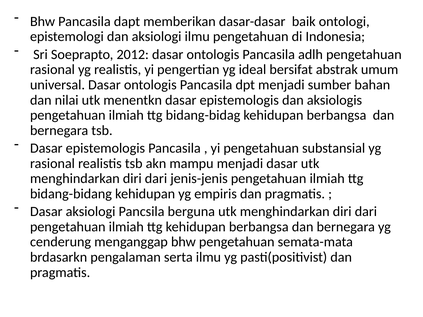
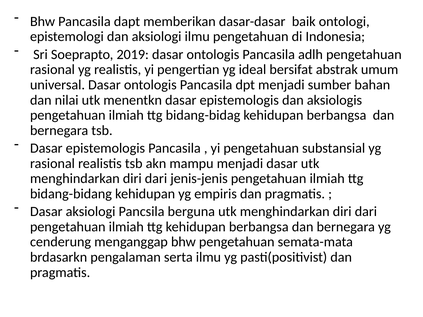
2012: 2012 -> 2019
